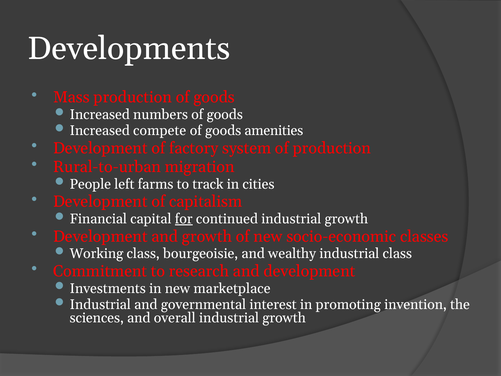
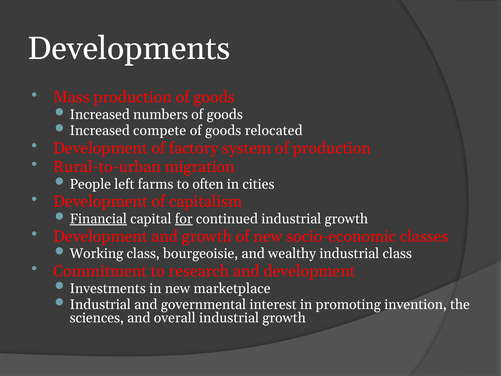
amenities: amenities -> relocated
track: track -> often
Financial underline: none -> present
